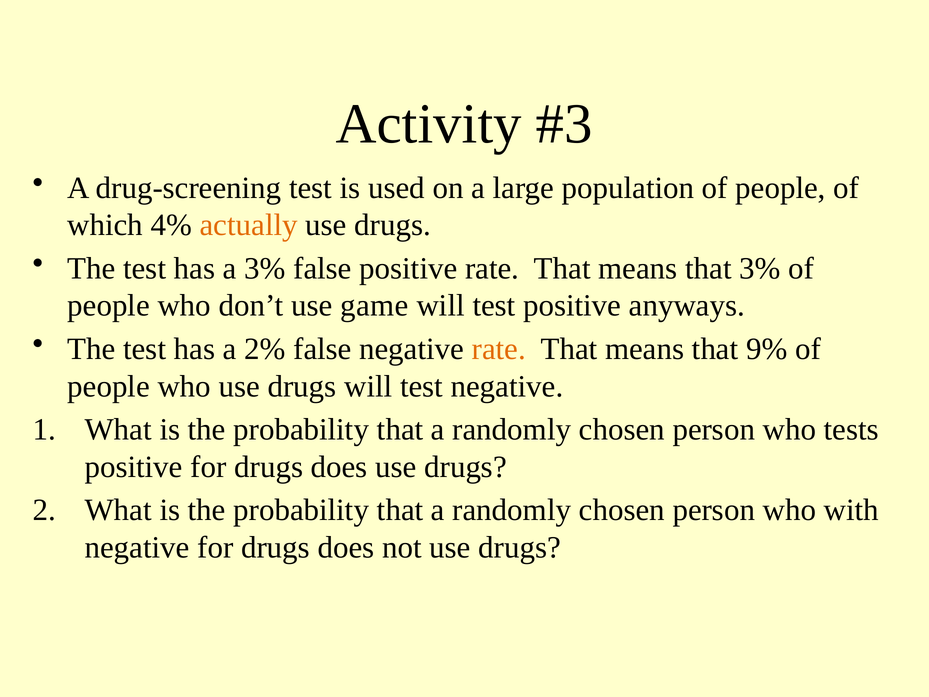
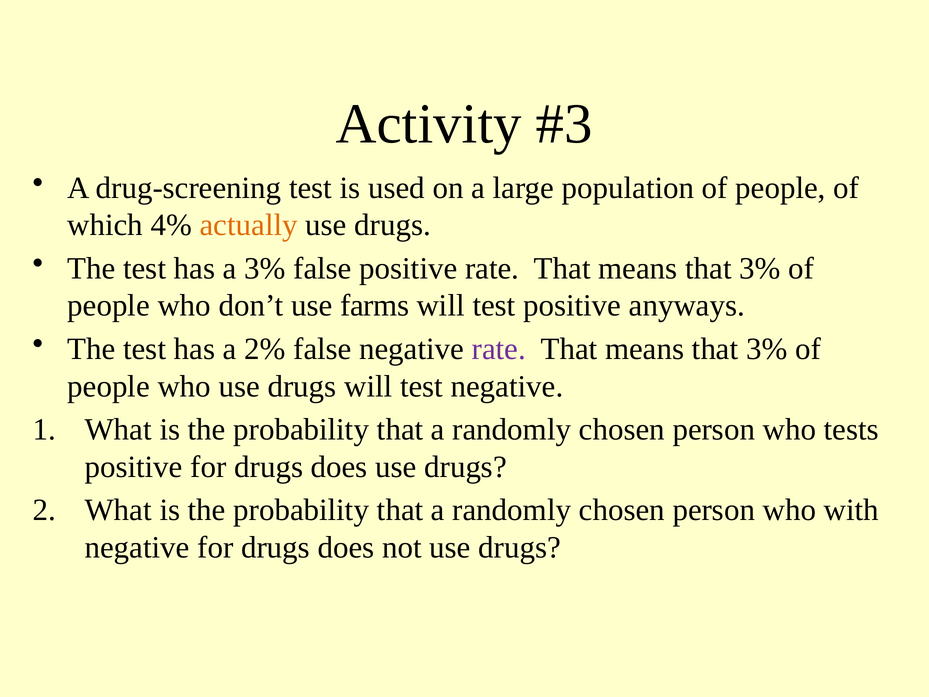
game: game -> farms
rate at (499, 349) colour: orange -> purple
9% at (767, 349): 9% -> 3%
